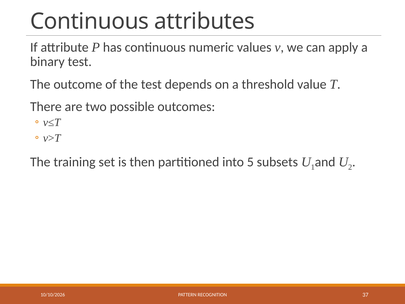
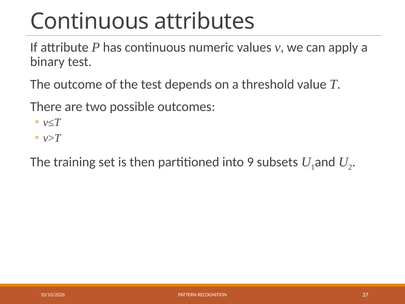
5: 5 -> 9
